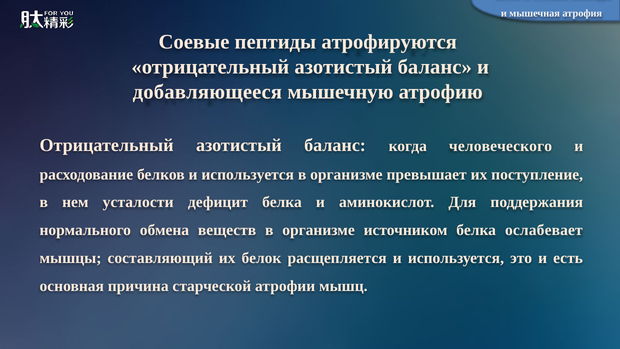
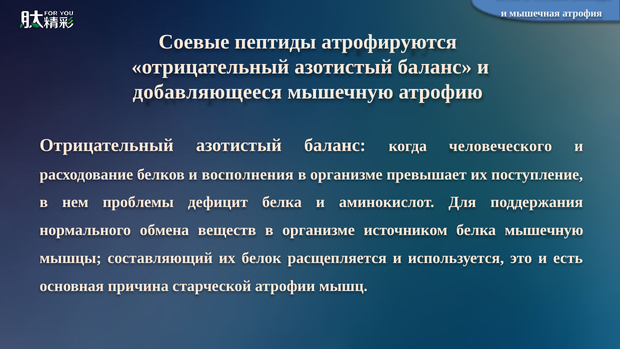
белков и используется: используется -> восполнения
усталости: усталости -> проблемы
белка ослабевает: ослабевает -> мышечную
